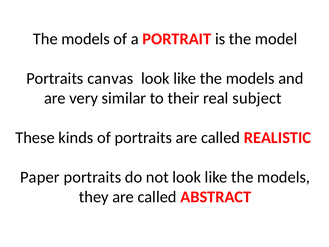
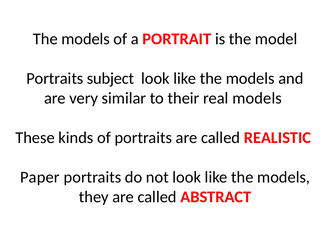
canvas: canvas -> subject
real subject: subject -> models
